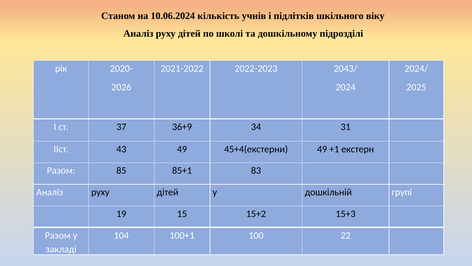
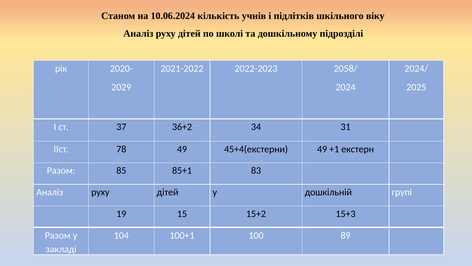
2043/: 2043/ -> 2058/
2026: 2026 -> 2029
36+9: 36+9 -> 36+2
43: 43 -> 78
22: 22 -> 89
